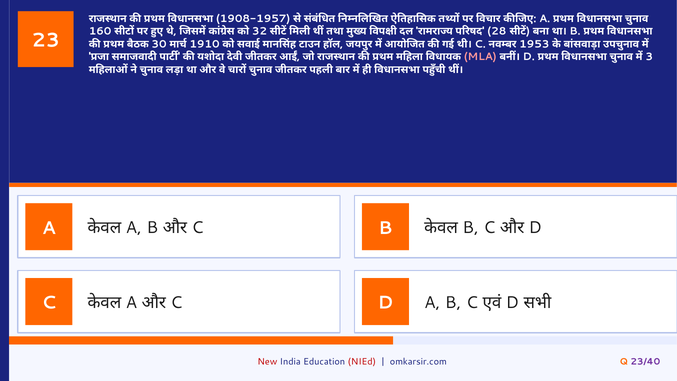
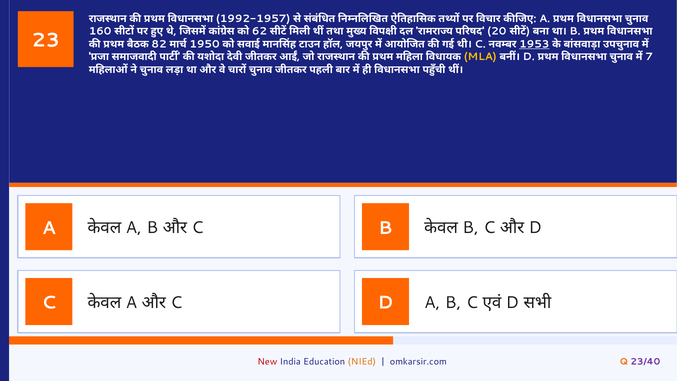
1908-1957: 1908-1957 -> 1992-1957
32: 32 -> 62
28: 28 -> 20
30: 30 -> 82
1910: 1910 -> 1950
1953 underline: none -> present
MLA colour: pink -> yellow
3: 3 -> 7
NIEd colour: red -> orange
